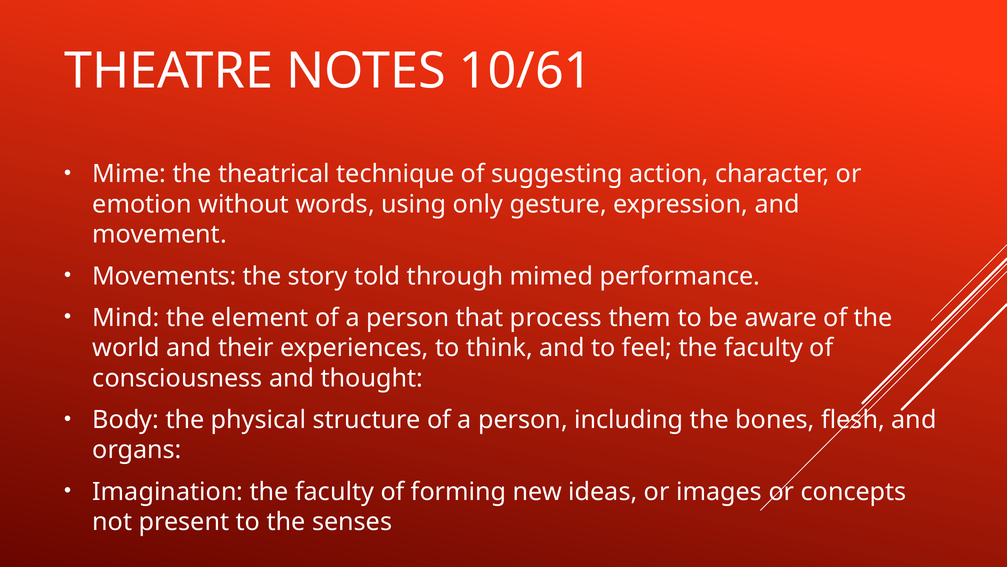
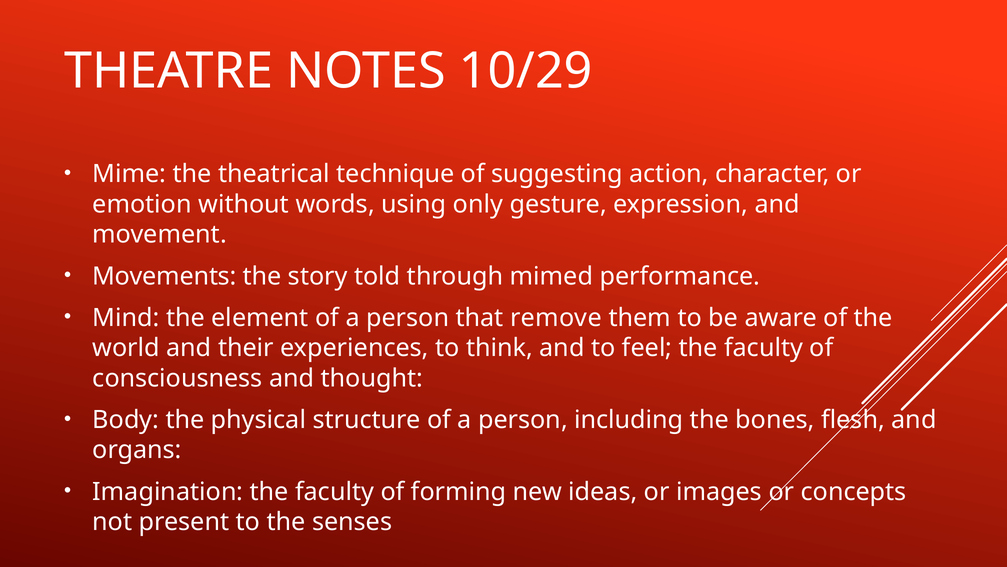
10/61: 10/61 -> 10/29
process: process -> remove
